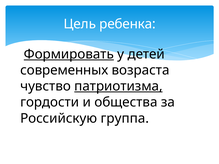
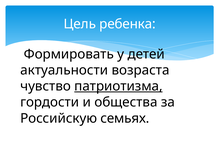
Формировать underline: present -> none
современных: современных -> актуальности
группа: группа -> семьях
